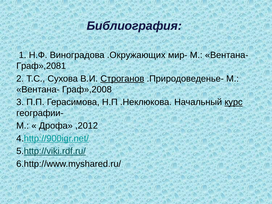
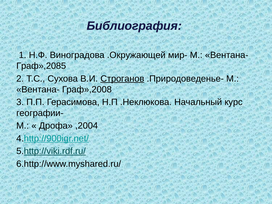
.Окружающих: .Окружающих -> .Окружающей
Граф»,2081: Граф»,2081 -> Граф»,2085
курс underline: present -> none
,2012: ,2012 -> ,2004
